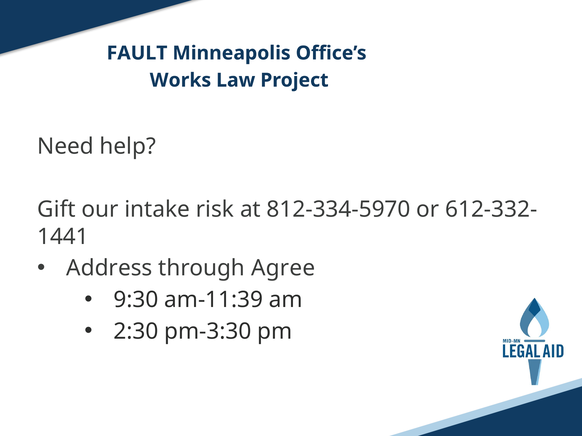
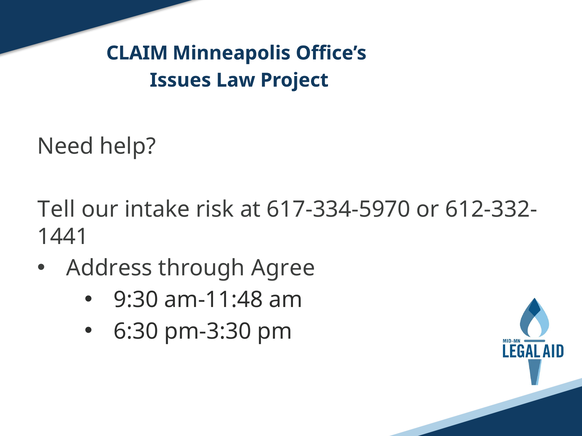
FAULT: FAULT -> CLAIM
Works: Works -> Issues
Gift: Gift -> Tell
812-334-5970: 812-334-5970 -> 617-334-5970
am-11:39: am-11:39 -> am-11:48
2:30: 2:30 -> 6:30
